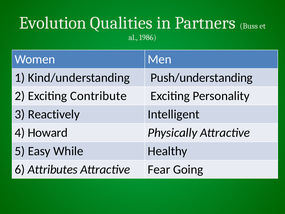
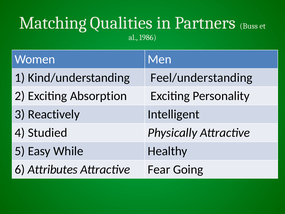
Evolution: Evolution -> Matching
Push/understanding: Push/understanding -> Feel/understanding
Contribute: Contribute -> Absorption
Howard: Howard -> Studied
